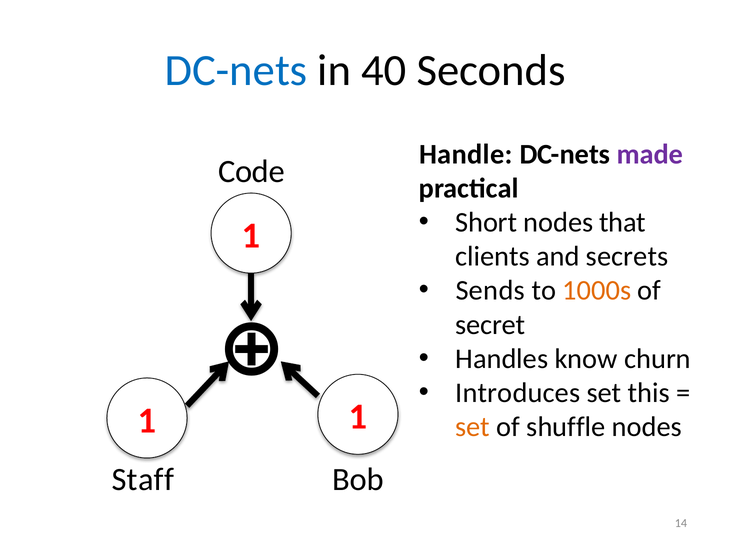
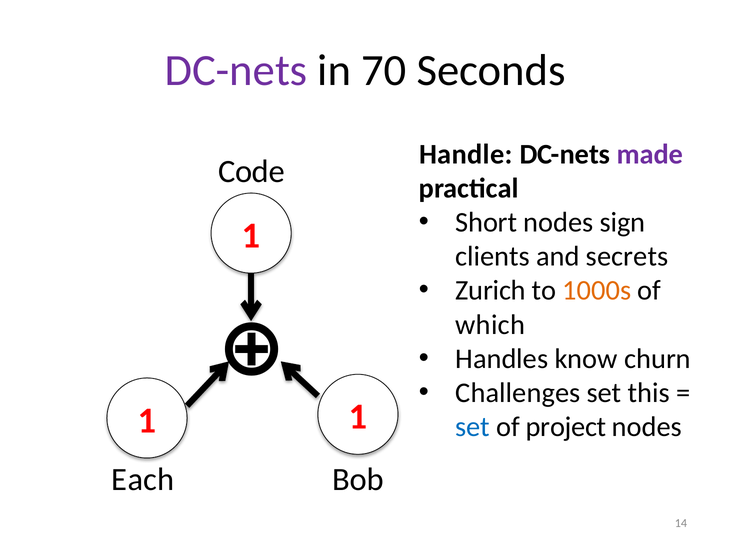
DC-nets at (236, 71) colour: blue -> purple
40: 40 -> 70
that: that -> sign
Sends: Sends -> Zurich
secret: secret -> which
Introduces: Introduces -> Challenges
set at (473, 427) colour: orange -> blue
shuffle: shuffle -> project
Staff: Staff -> Each
